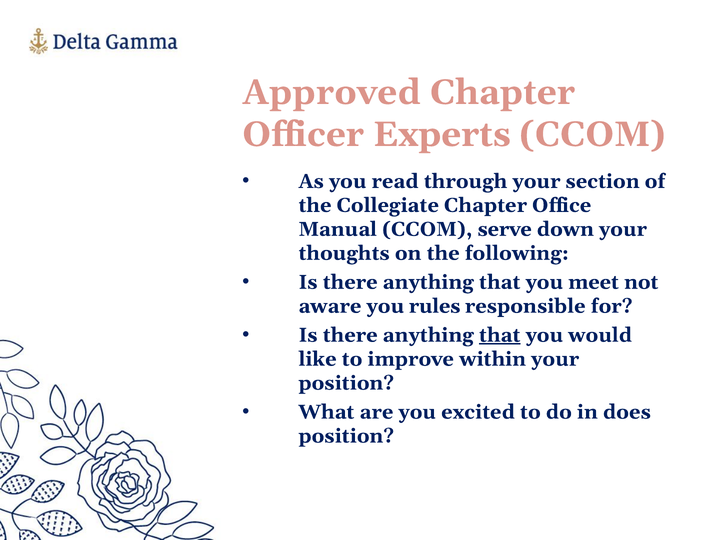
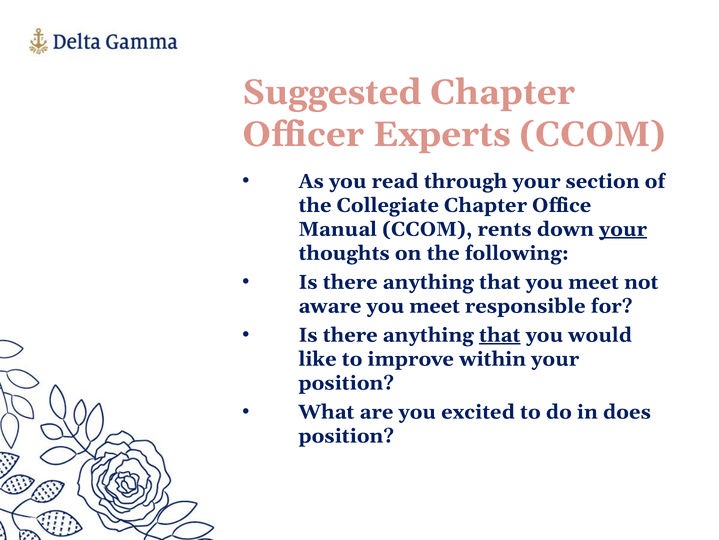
Approved: Approved -> Suggested
serve: serve -> rents
your at (623, 229) underline: none -> present
aware you rules: rules -> meet
